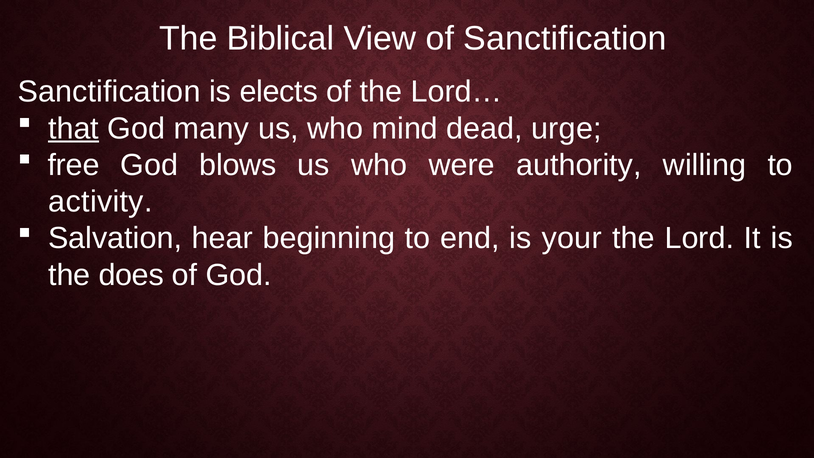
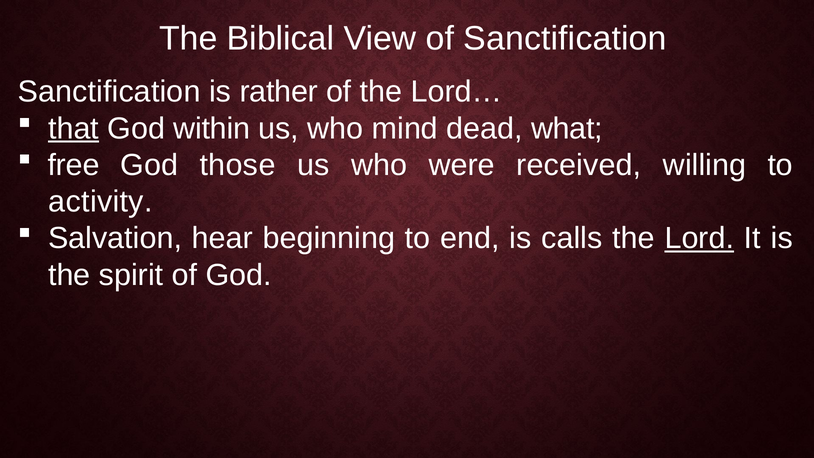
elects: elects -> rather
many: many -> within
urge: urge -> what
blows: blows -> those
authority: authority -> received
your: your -> calls
Lord underline: none -> present
does: does -> spirit
